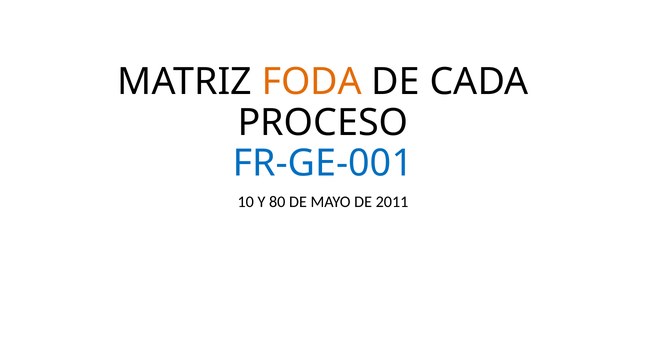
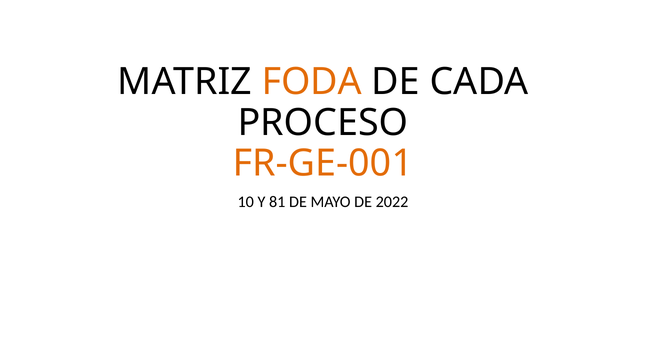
FR-GE-001 colour: blue -> orange
80: 80 -> 81
2011: 2011 -> 2022
